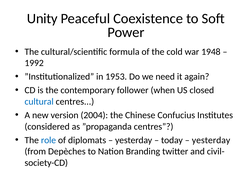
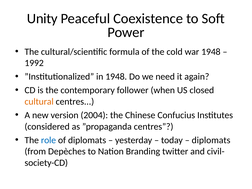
in 1953: 1953 -> 1948
cultural colour: blue -> orange
yesterday at (211, 140): yesterday -> diplomats
